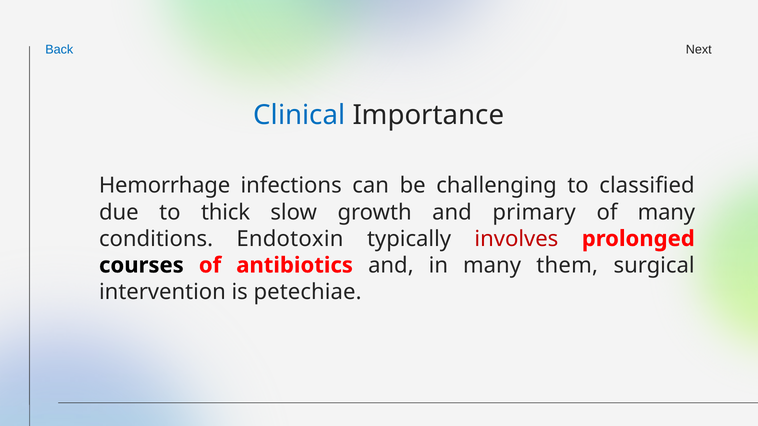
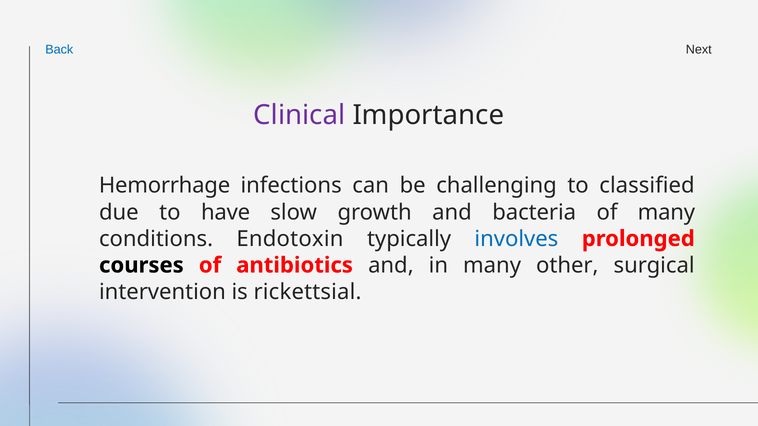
Clinical colour: blue -> purple
thick: thick -> have
primary: primary -> bacteria
involves colour: red -> blue
them: them -> other
petechiae: petechiae -> rickettsial
